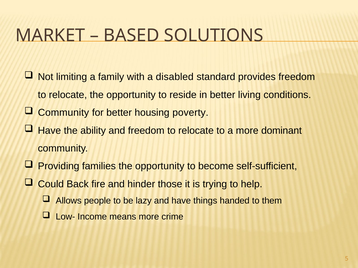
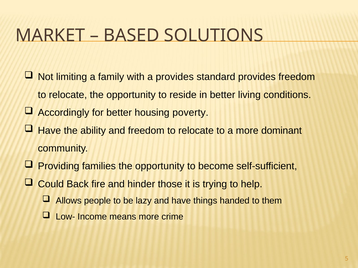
a disabled: disabled -> provides
Community at (63, 113): Community -> Accordingly
